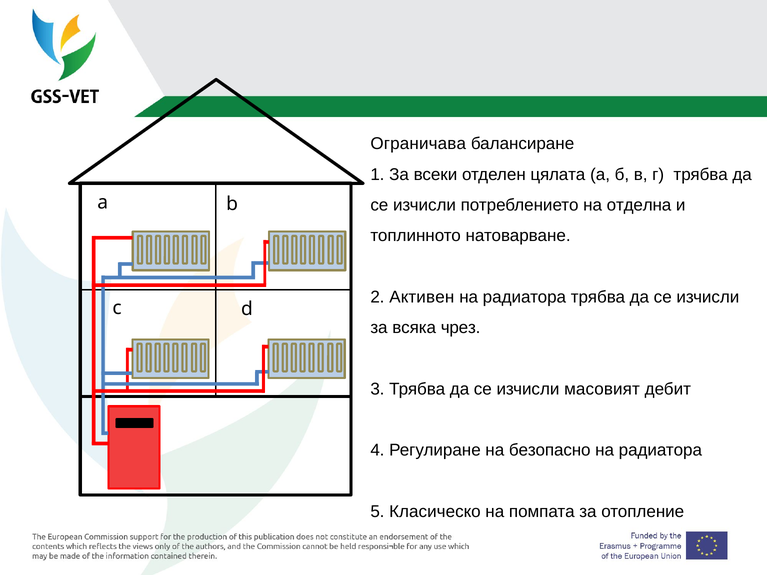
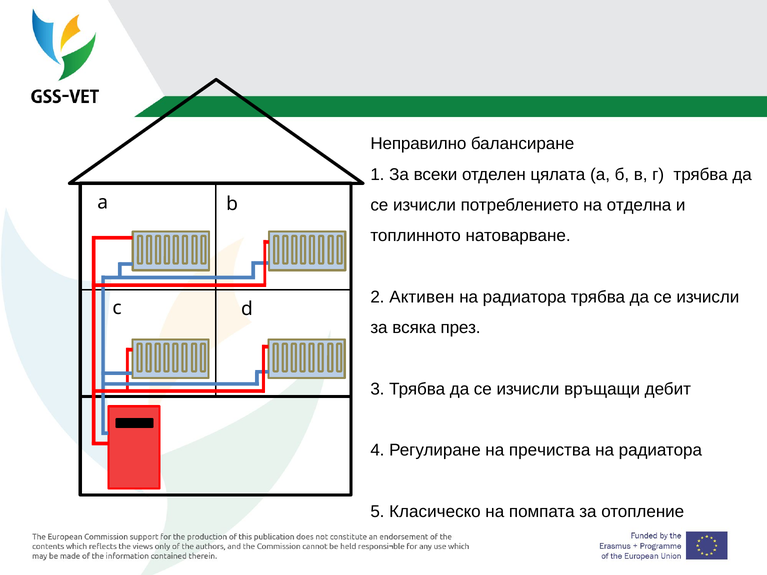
Ограничава: Ограничава -> Неправилно
чрез: чрез -> през
масовият: масовият -> връщащи
безопасно: безопасно -> пречиства
